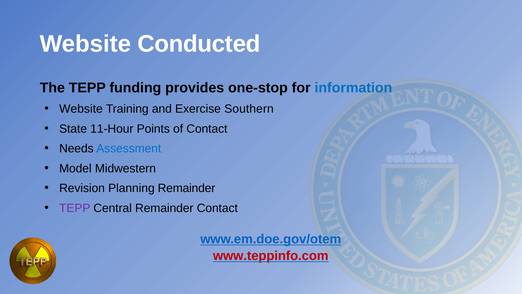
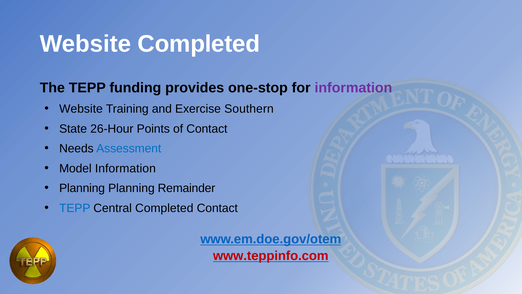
Website Conducted: Conducted -> Completed
information at (353, 88) colour: blue -> purple
11-Hour: 11-Hour -> 26-Hour
Model Midwestern: Midwestern -> Information
Revision at (82, 188): Revision -> Planning
TEPP at (75, 208) colour: purple -> blue
Central Remainder: Remainder -> Completed
